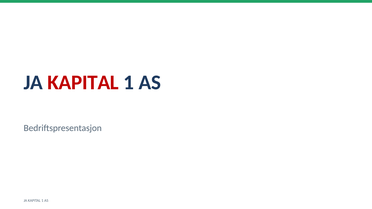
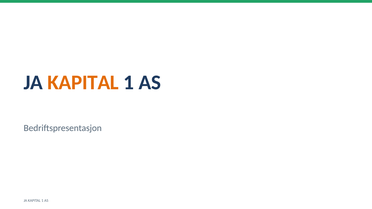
KAPITAL at (83, 83) colour: red -> orange
